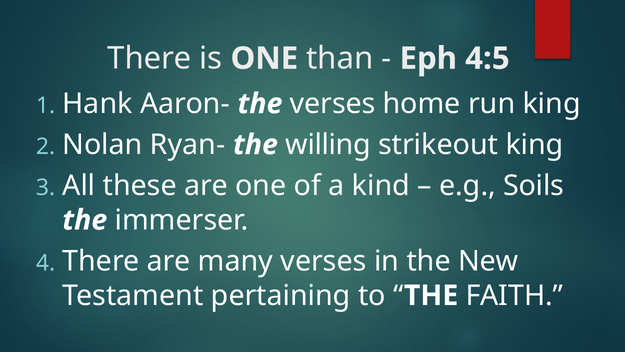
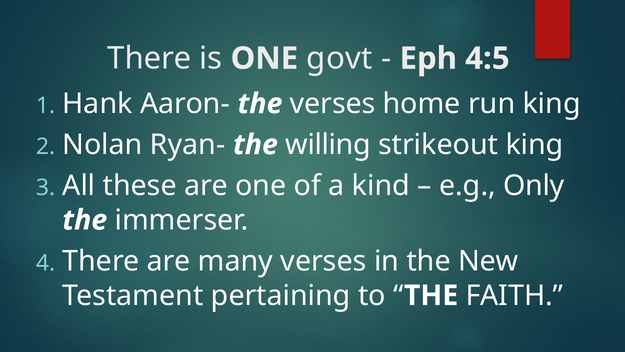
than: than -> govt
Soils: Soils -> Only
